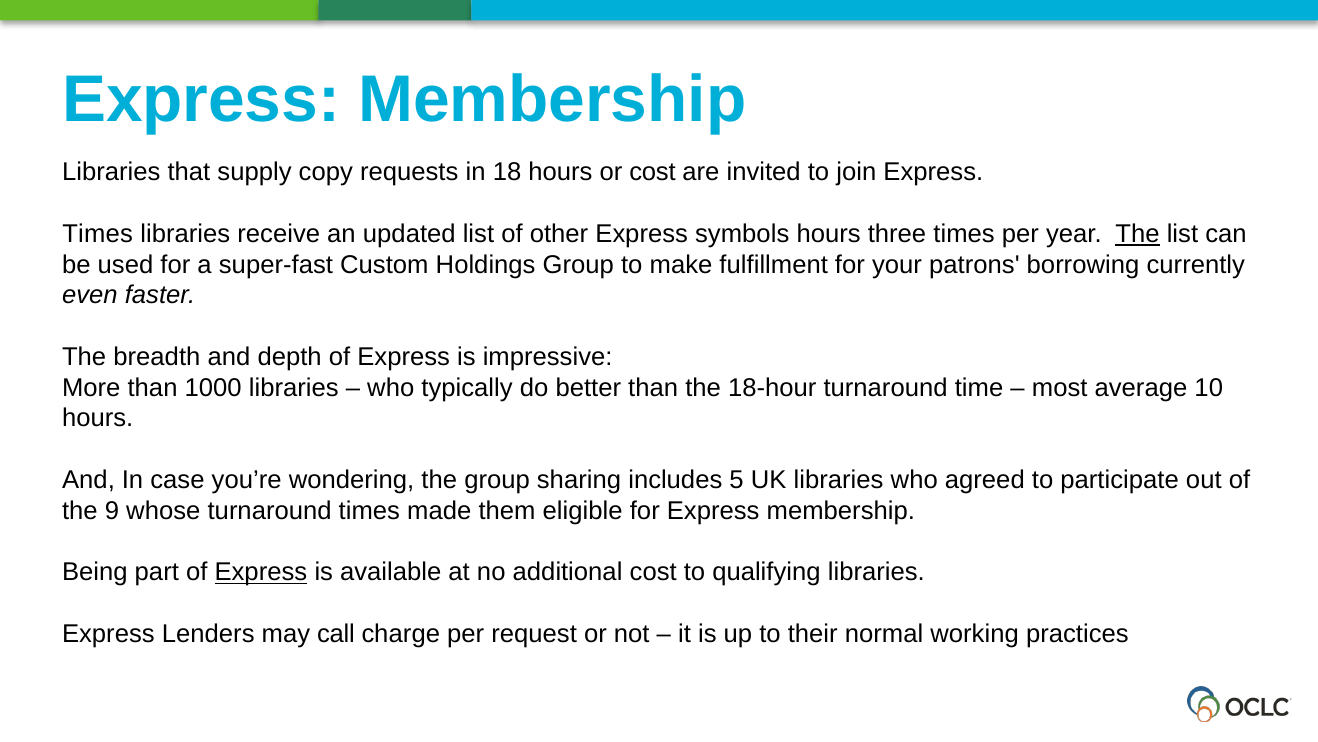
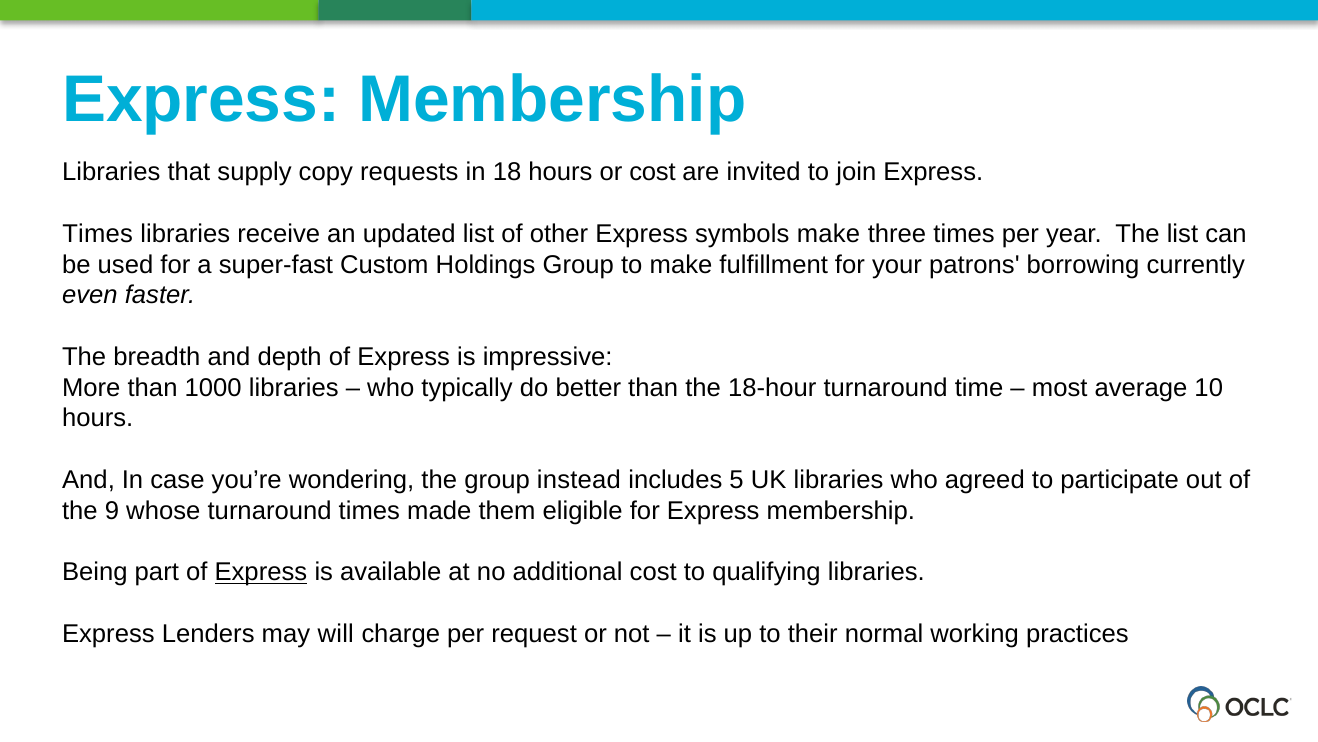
symbols hours: hours -> make
The at (1138, 234) underline: present -> none
sharing: sharing -> instead
call: call -> will
